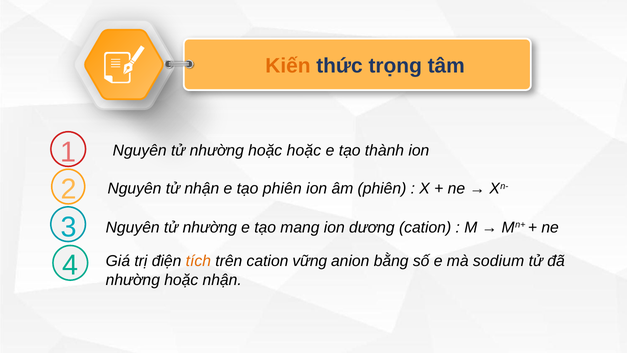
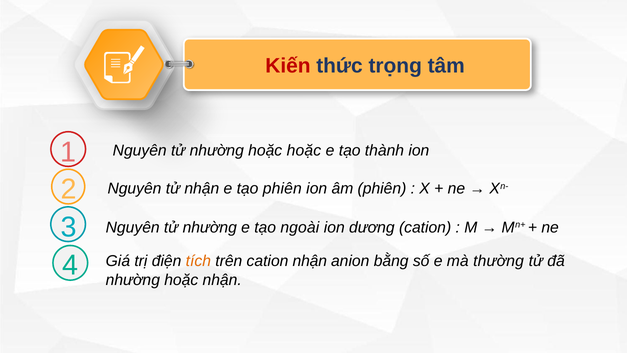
Kiến colour: orange -> red
mang: mang -> ngoài
cation vững: vững -> nhận
sodium: sodium -> thường
